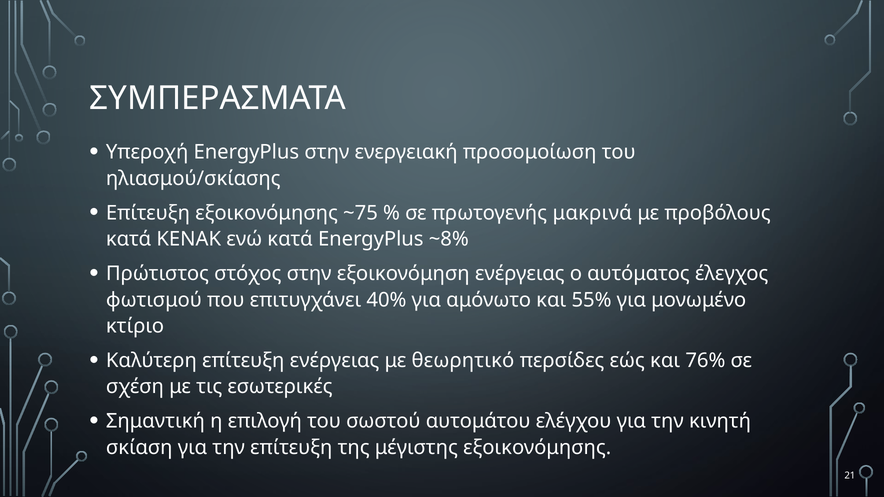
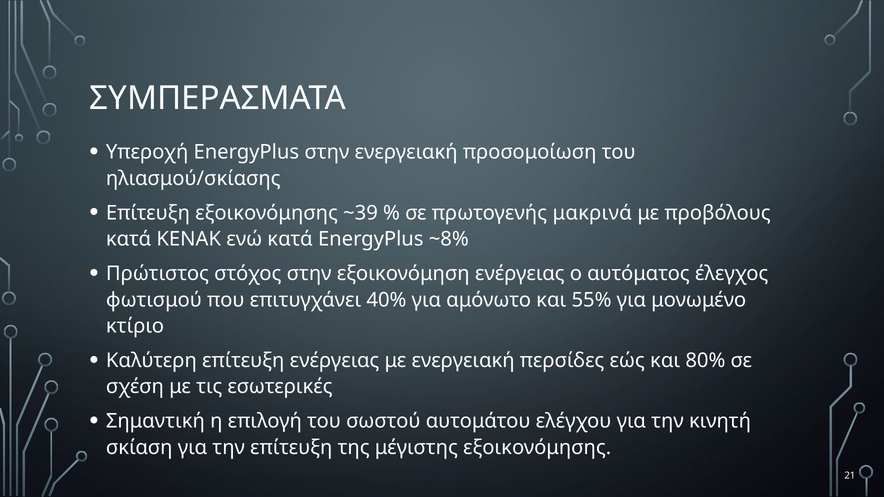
~75: ~75 -> ~39
με θεωρητικό: θεωρητικό -> ενεργειακή
76%: 76% -> 80%
